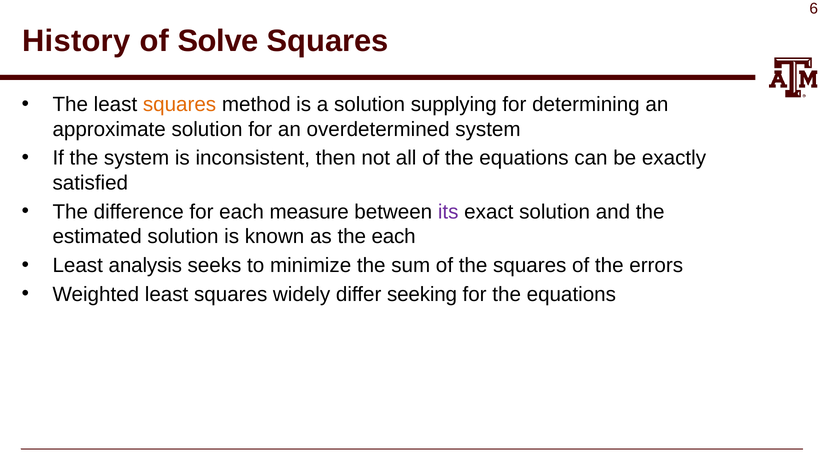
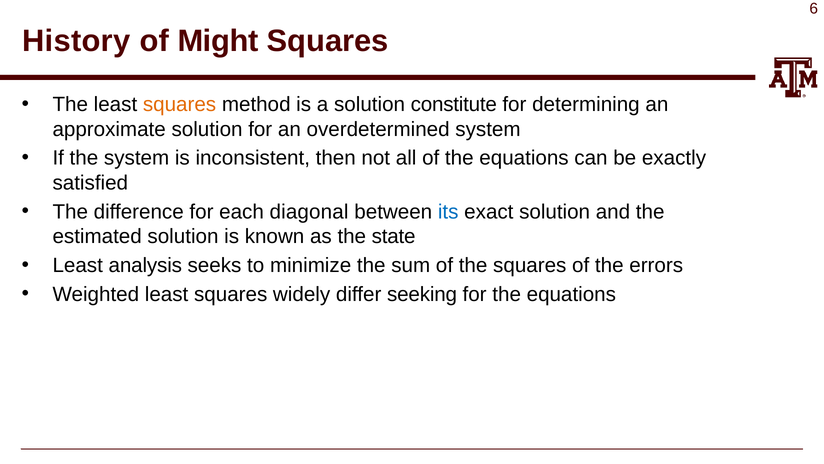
Solve: Solve -> Might
supplying: supplying -> constitute
measure: measure -> diagonal
its colour: purple -> blue
the each: each -> state
